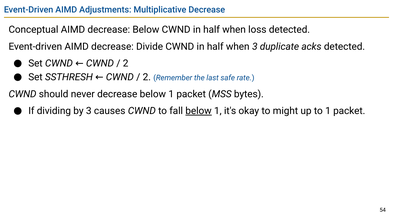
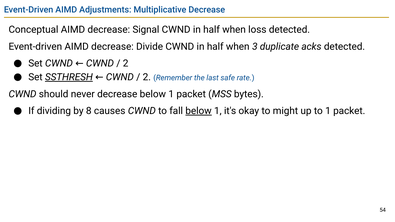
AIMD decrease Below: Below -> Signal
SSTHRESH underline: none -> present
by 3: 3 -> 8
